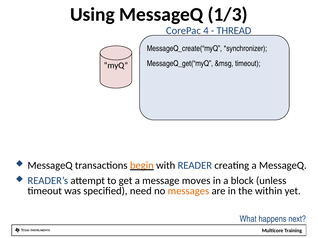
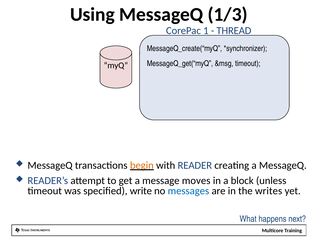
4: 4 -> 1
need: need -> write
messages colour: orange -> blue
within: within -> writes
